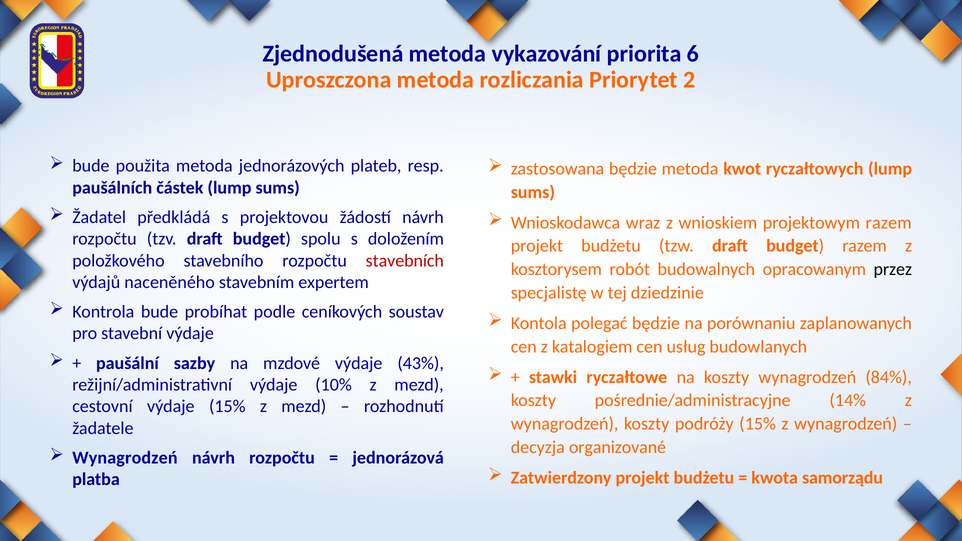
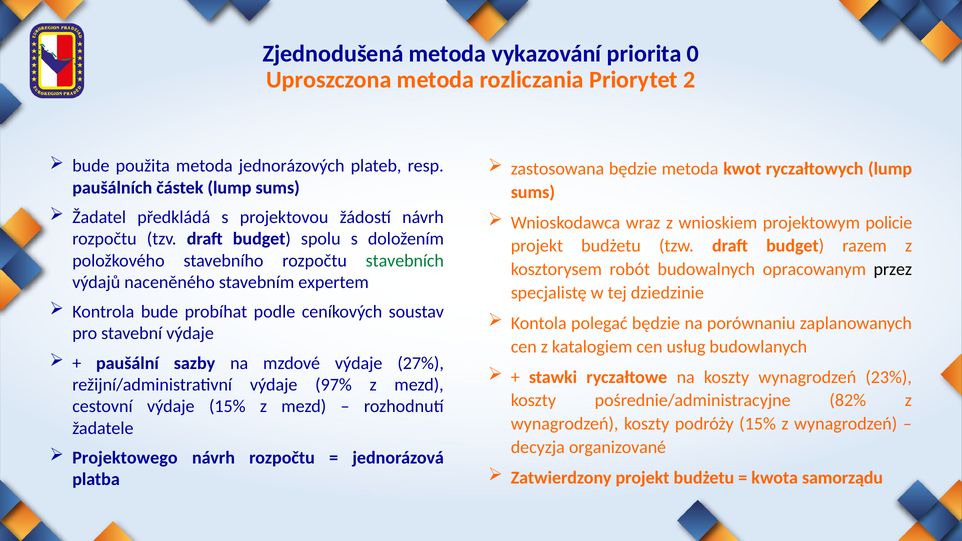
6: 6 -> 0
projektowym razem: razem -> policie
stavebních colour: red -> green
43%: 43% -> 27%
84%: 84% -> 23%
10%: 10% -> 97%
14%: 14% -> 82%
Wynagrodzeń at (125, 458): Wynagrodzeń -> Projektowego
